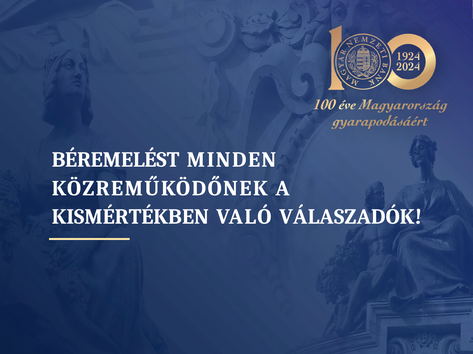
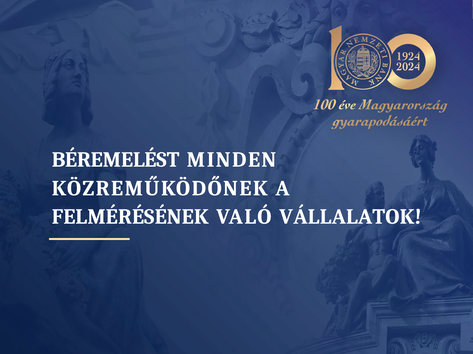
KISMÉRTÉKBEN: KISMÉRTÉKBEN -> FELMÉRÉSÉNEK
VÁLASZADÓK: VÁLASZADÓK -> VÁLLALATOK
